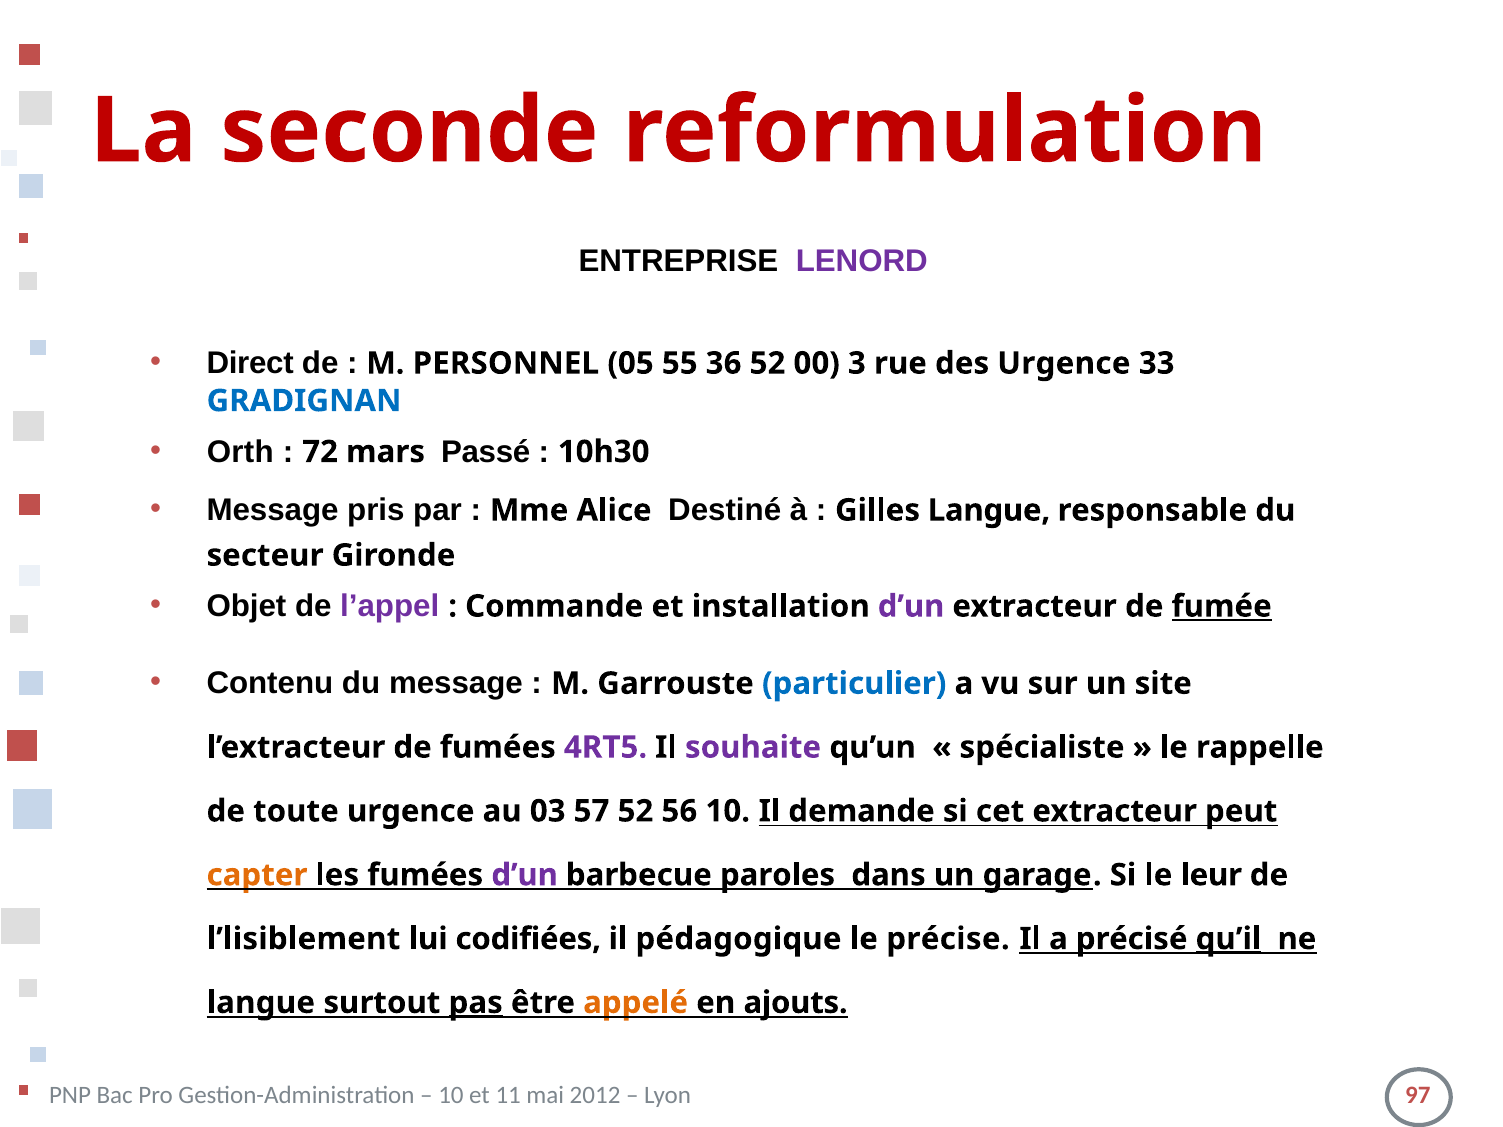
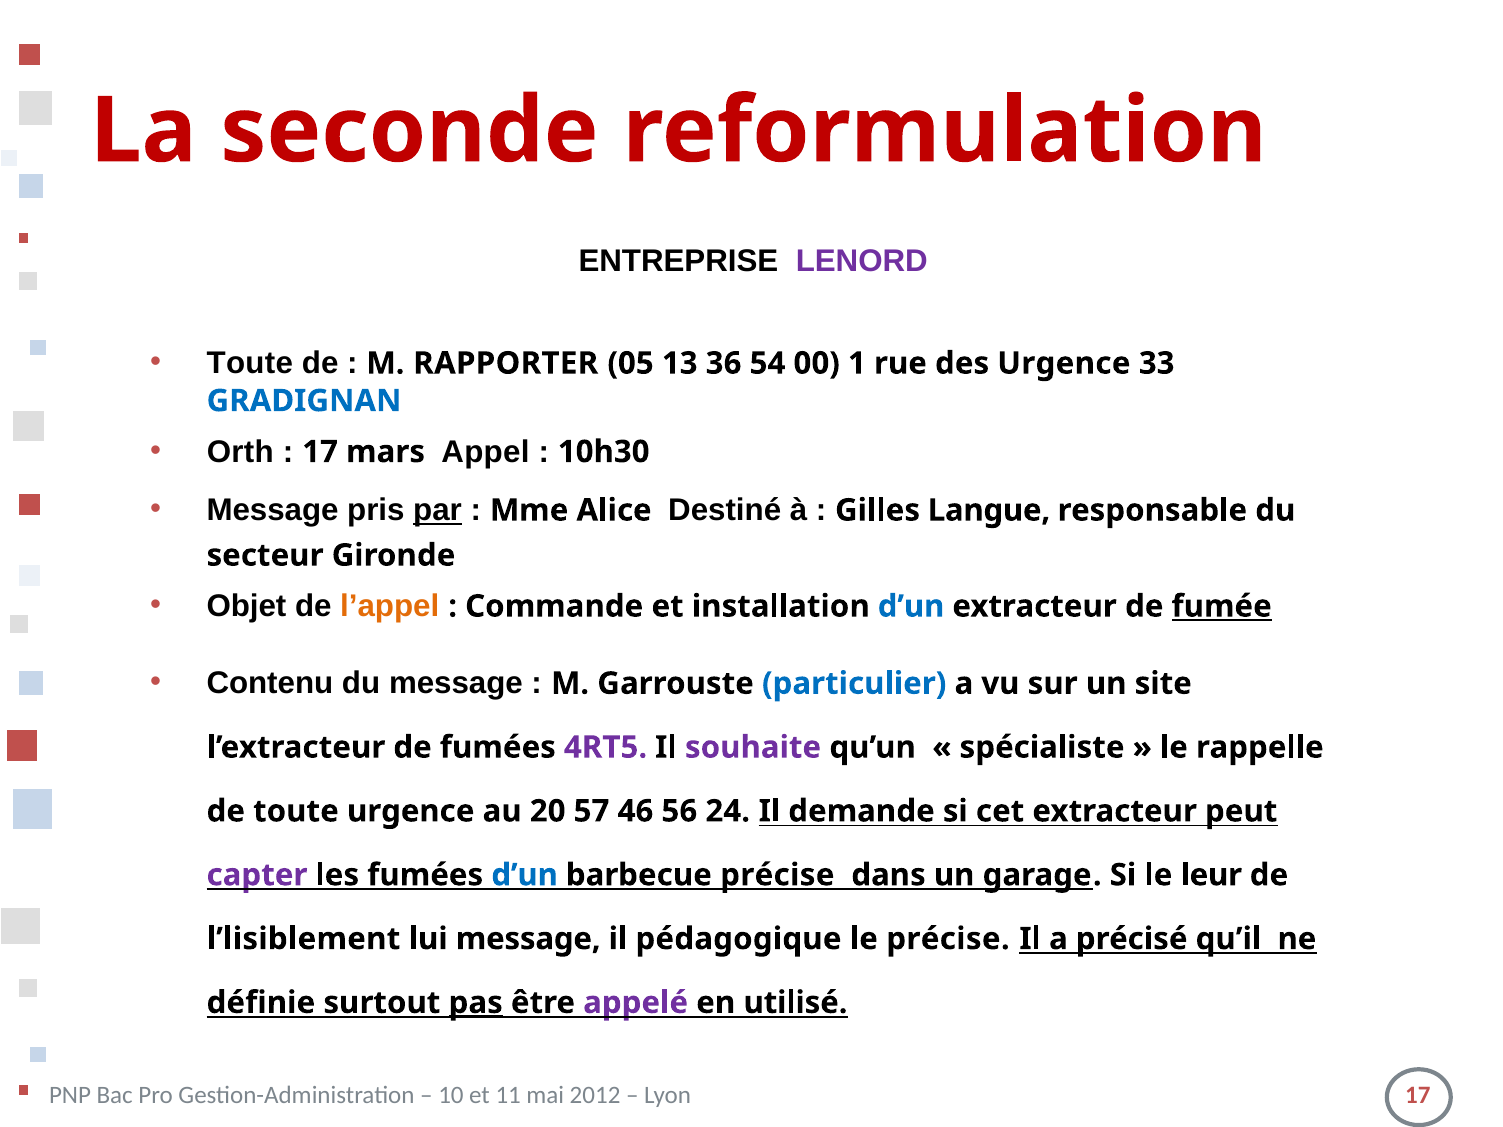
Direct at (250, 363): Direct -> Toute
PERSONNEL: PERSONNEL -> RAPPORTER
55: 55 -> 13
36 52: 52 -> 54
3: 3 -> 1
72 at (320, 452): 72 -> 17
Passé: Passé -> Appel
par underline: none -> present
l’appel colour: purple -> orange
d’un at (911, 606) colour: purple -> blue
03: 03 -> 20
57 52: 52 -> 46
56 10: 10 -> 24
capter colour: orange -> purple
d’un at (525, 875) colour: purple -> blue
barbecue paroles: paroles -> précise
lui codifiées: codifiées -> message
qu’il underline: present -> none
langue at (261, 1003): langue -> définie
appelé colour: orange -> purple
ajouts: ajouts -> utilisé
97 at (1418, 1095): 97 -> 17
